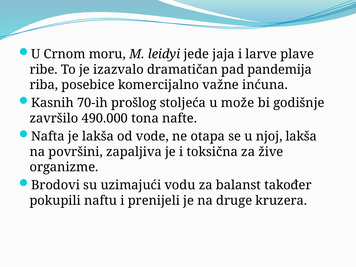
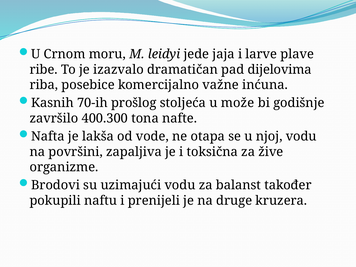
pandemija: pandemija -> dijelovima
490.000: 490.000 -> 400.300
njoj lakša: lakša -> vodu
